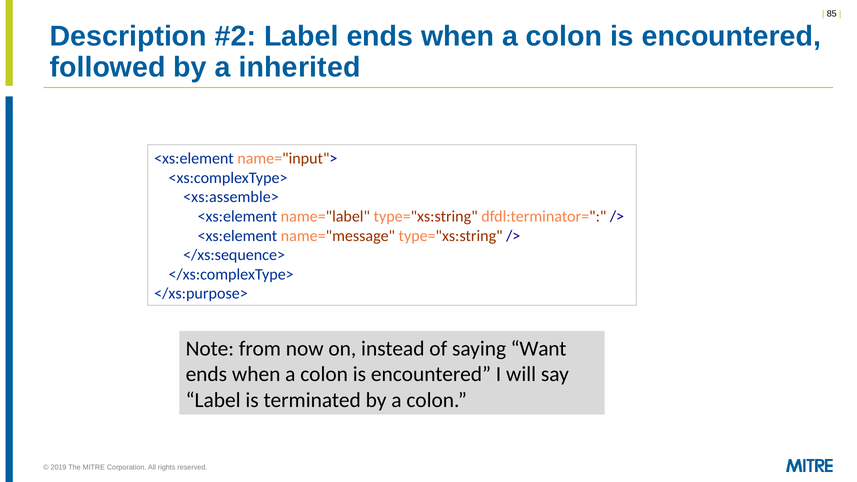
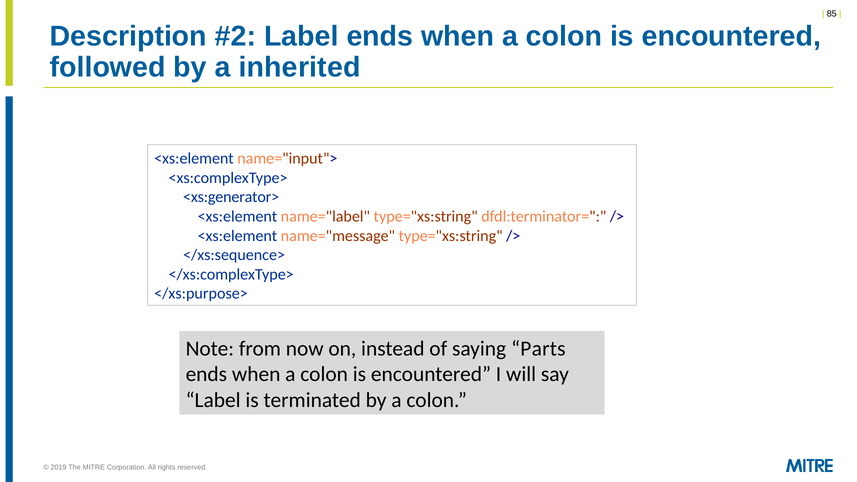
<xs:assemble>: <xs:assemble> -> <xs:generator>
Want: Want -> Parts
